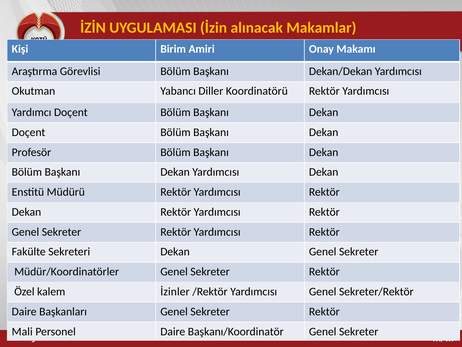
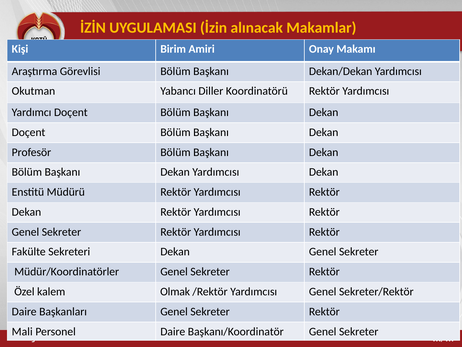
İzinler: İzinler -> Olmak
